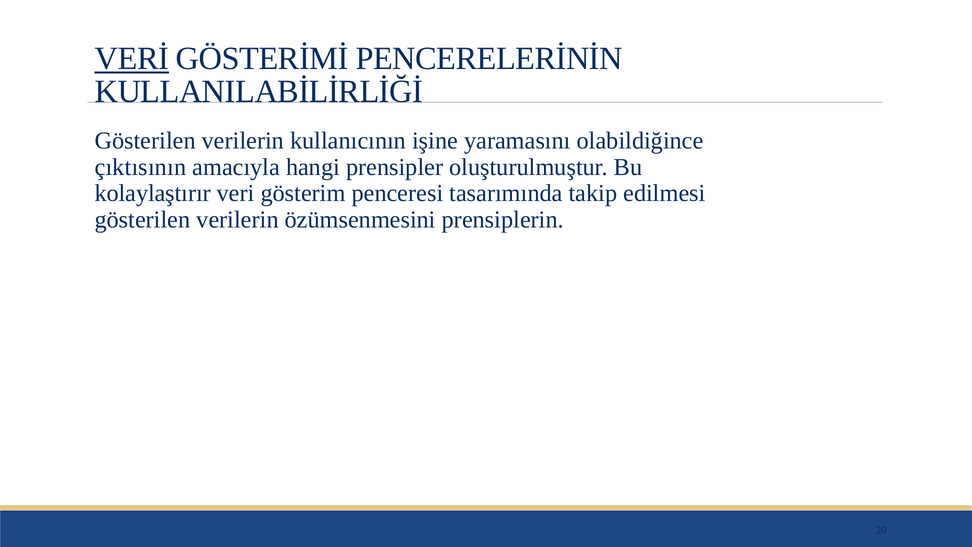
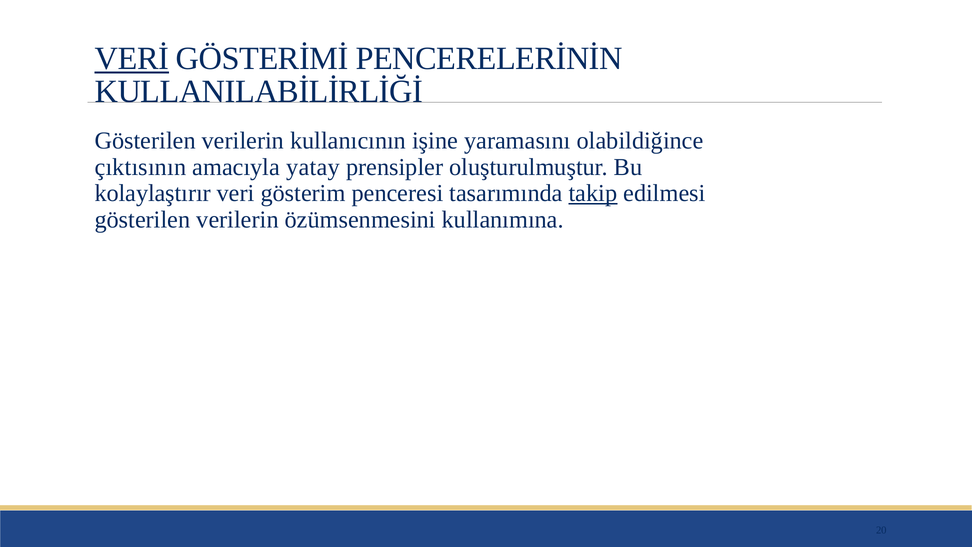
hangi: hangi -> yatay
takip underline: none -> present
prensiplerin: prensiplerin -> kullanımına
